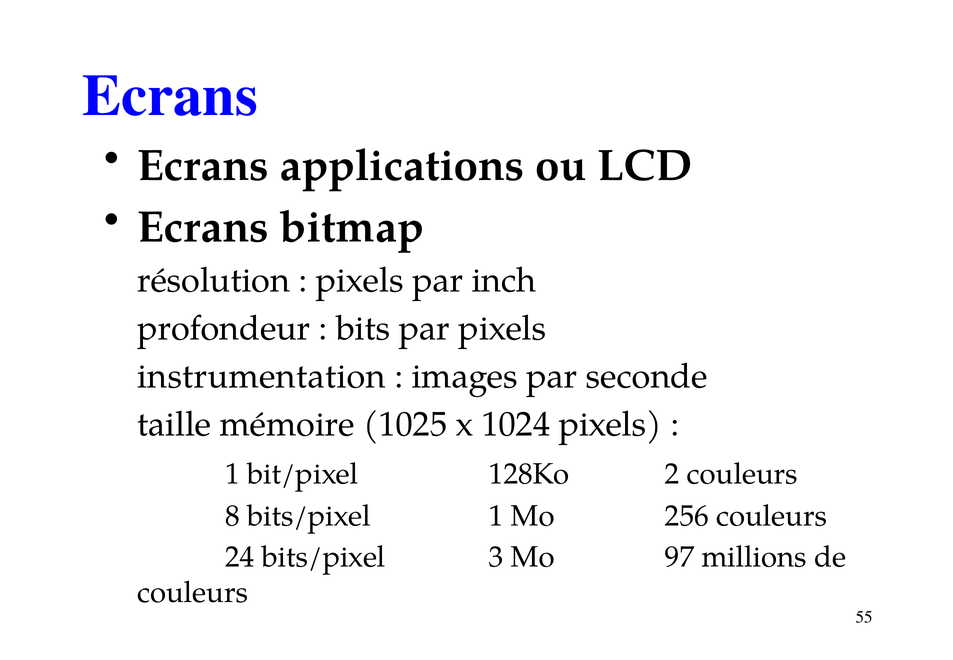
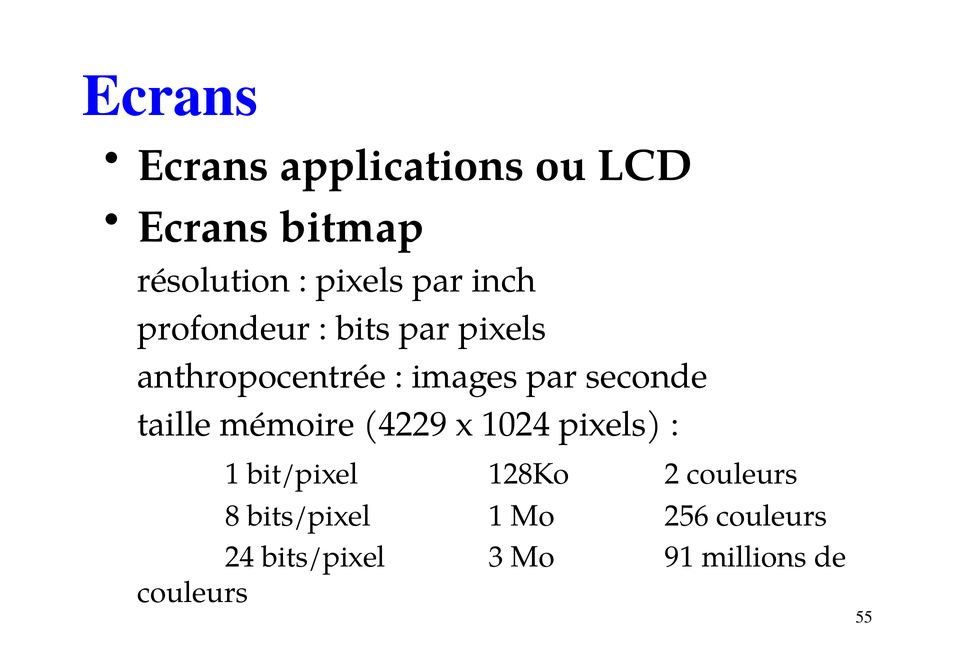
instrumentation: instrumentation -> anthropocentrée
1025: 1025 -> 4229
97: 97 -> 91
